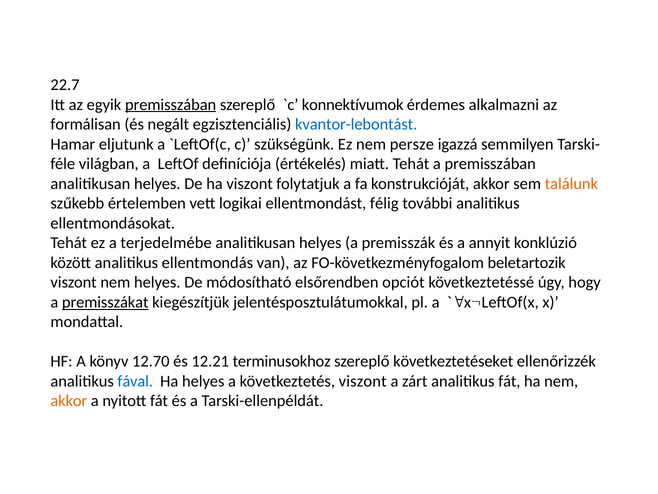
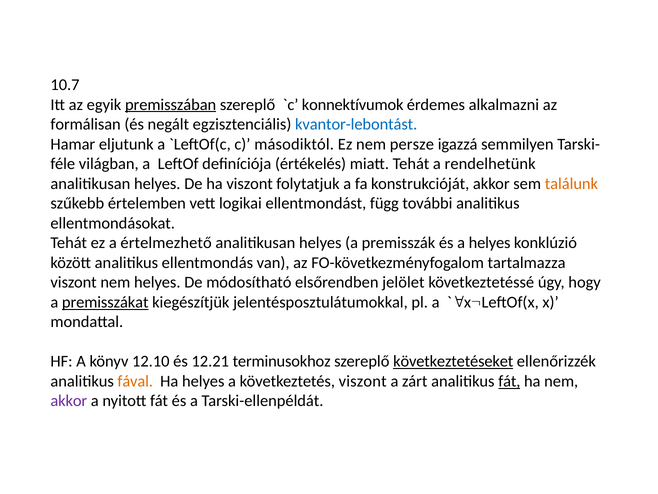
22.7: 22.7 -> 10.7
szükségünk: szükségünk -> másodiktól
a premisszában: premisszában -> rendelhetünk
félig: félig -> függ
terjedelmébe: terjedelmébe -> értelmezhető
a annyit: annyit -> helyes
beletartozik: beletartozik -> tartalmazza
opciót: opciót -> jelölet
12.70: 12.70 -> 12.10
következtetéseket underline: none -> present
fával colour: blue -> orange
fát at (509, 381) underline: none -> present
akkor at (69, 401) colour: orange -> purple
